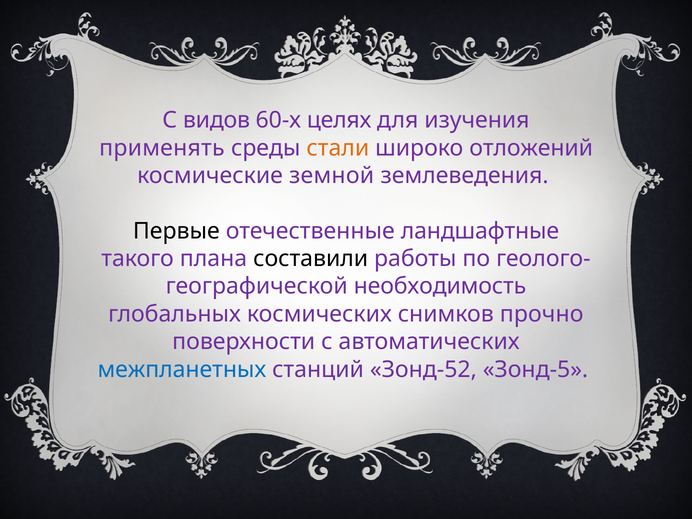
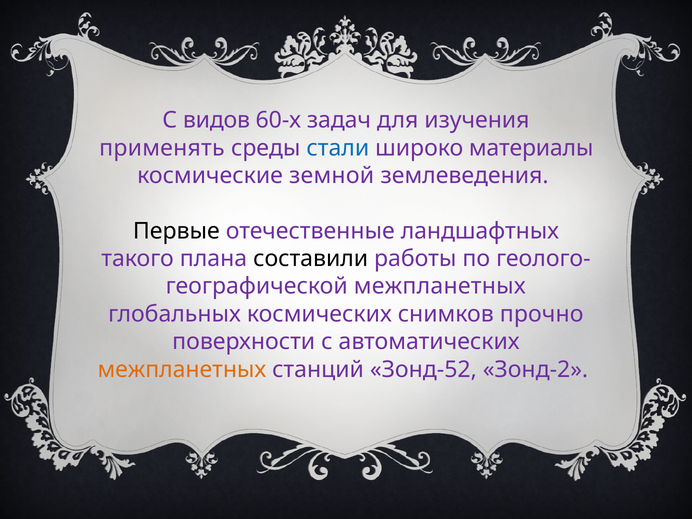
целях: целях -> задач
стали colour: orange -> blue
отложений: отложений -> материалы
ландшафтные: ландшафтные -> ландшафтных
необходимость at (440, 286): необходимость -> межпланетных
межпланетных at (182, 369) colour: blue -> orange
Зонд-5: Зонд-5 -> Зонд-2
